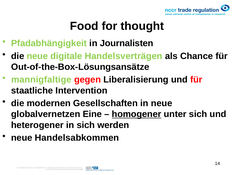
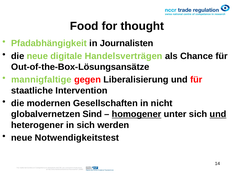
in neue: neue -> nicht
Eine: Eine -> Sind
und at (218, 114) underline: none -> present
Handelsabkommen: Handelsabkommen -> Notwendigkeitstest
